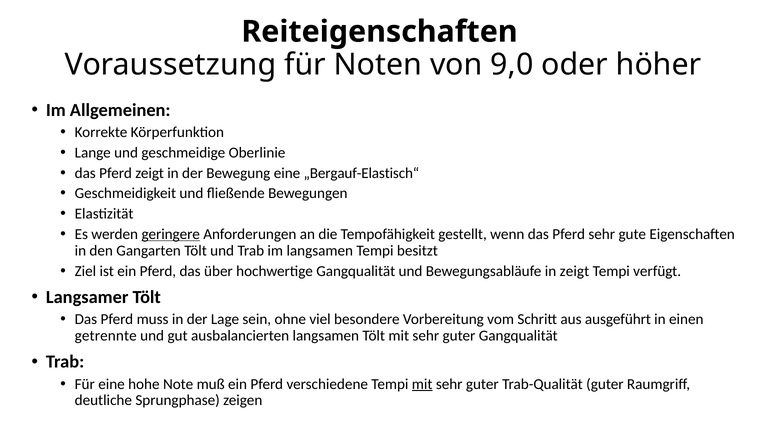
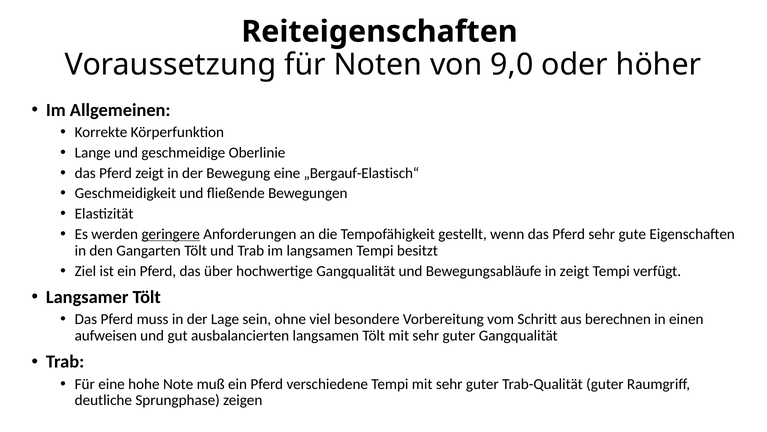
ausgeführt: ausgeführt -> berechnen
getrennte: getrennte -> aufweisen
mit at (422, 384) underline: present -> none
